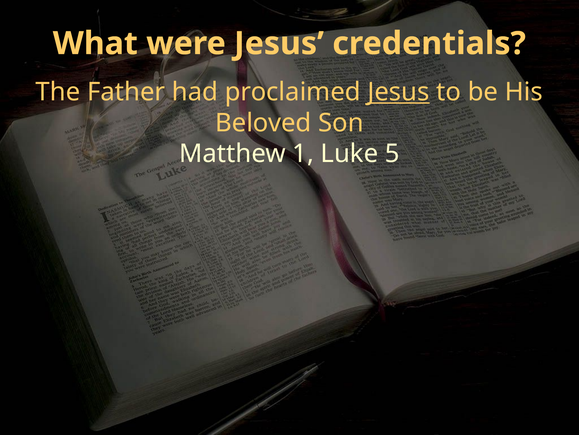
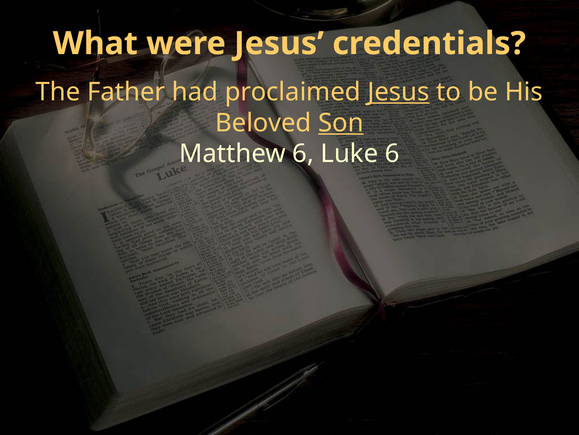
Son underline: none -> present
Matthew 1: 1 -> 6
Luke 5: 5 -> 6
